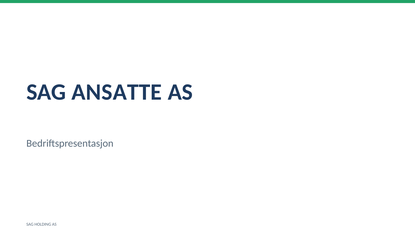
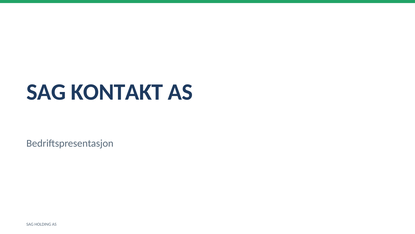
ANSATTE: ANSATTE -> KONTAKT
